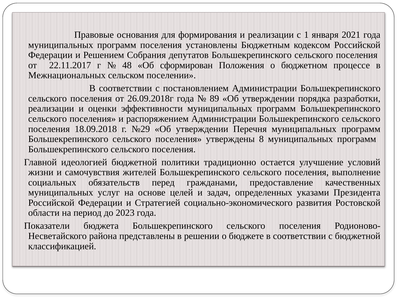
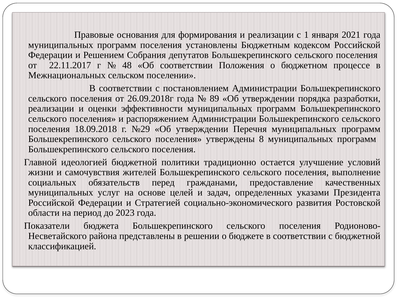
Об сформирован: сформирован -> соответствии
